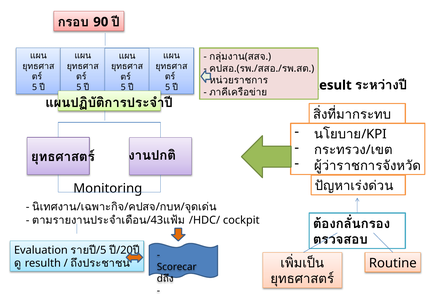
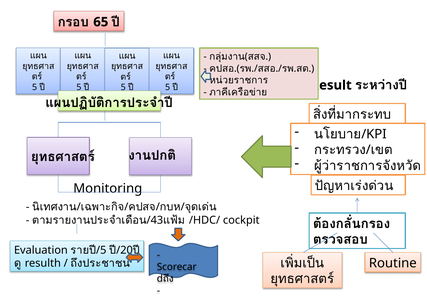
90: 90 -> 65
